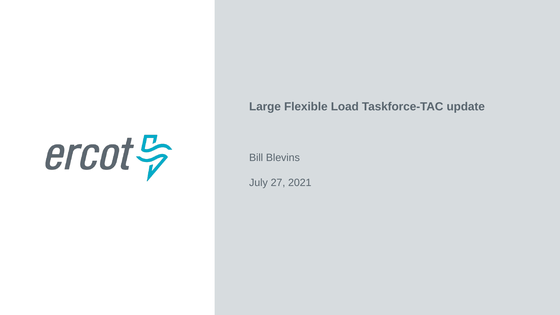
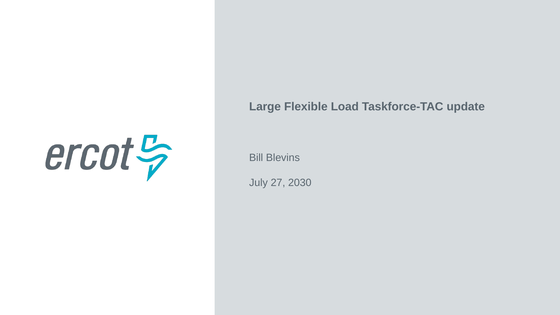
2021: 2021 -> 2030
